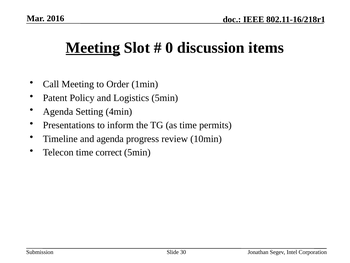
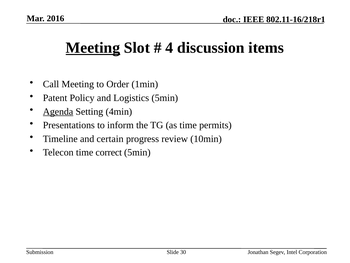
0: 0 -> 4
Agenda at (58, 111) underline: none -> present
and agenda: agenda -> certain
